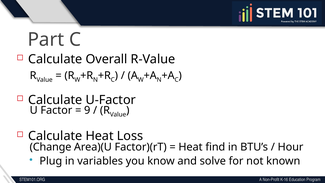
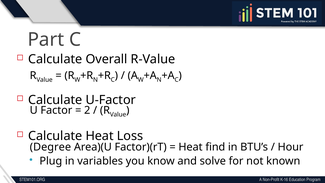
9: 9 -> 2
Change: Change -> Degree
